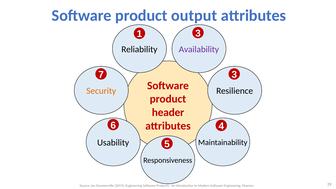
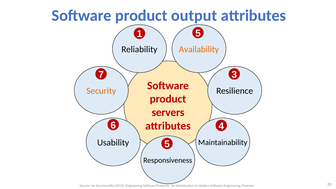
1 3: 3 -> 5
Availability colour: purple -> orange
header: header -> servers
